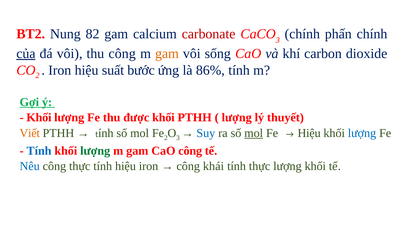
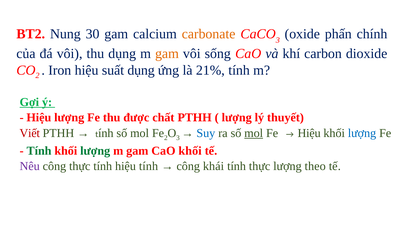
82: 82 -> 30
carbonate colour: red -> orange
chính at (302, 34): chính -> oxide
của underline: present -> none
thu công: công -> dụng
suất bước: bước -> dụng
86%: 86% -> 21%
Khối at (39, 118): Khối -> Hiệu
được khối: khối -> chất
Viết colour: orange -> red
Tính at (39, 151) colour: blue -> green
CaO công: công -> khối
Nêu colour: blue -> purple
hiệu iron: iron -> tính
lượng khối: khối -> theo
